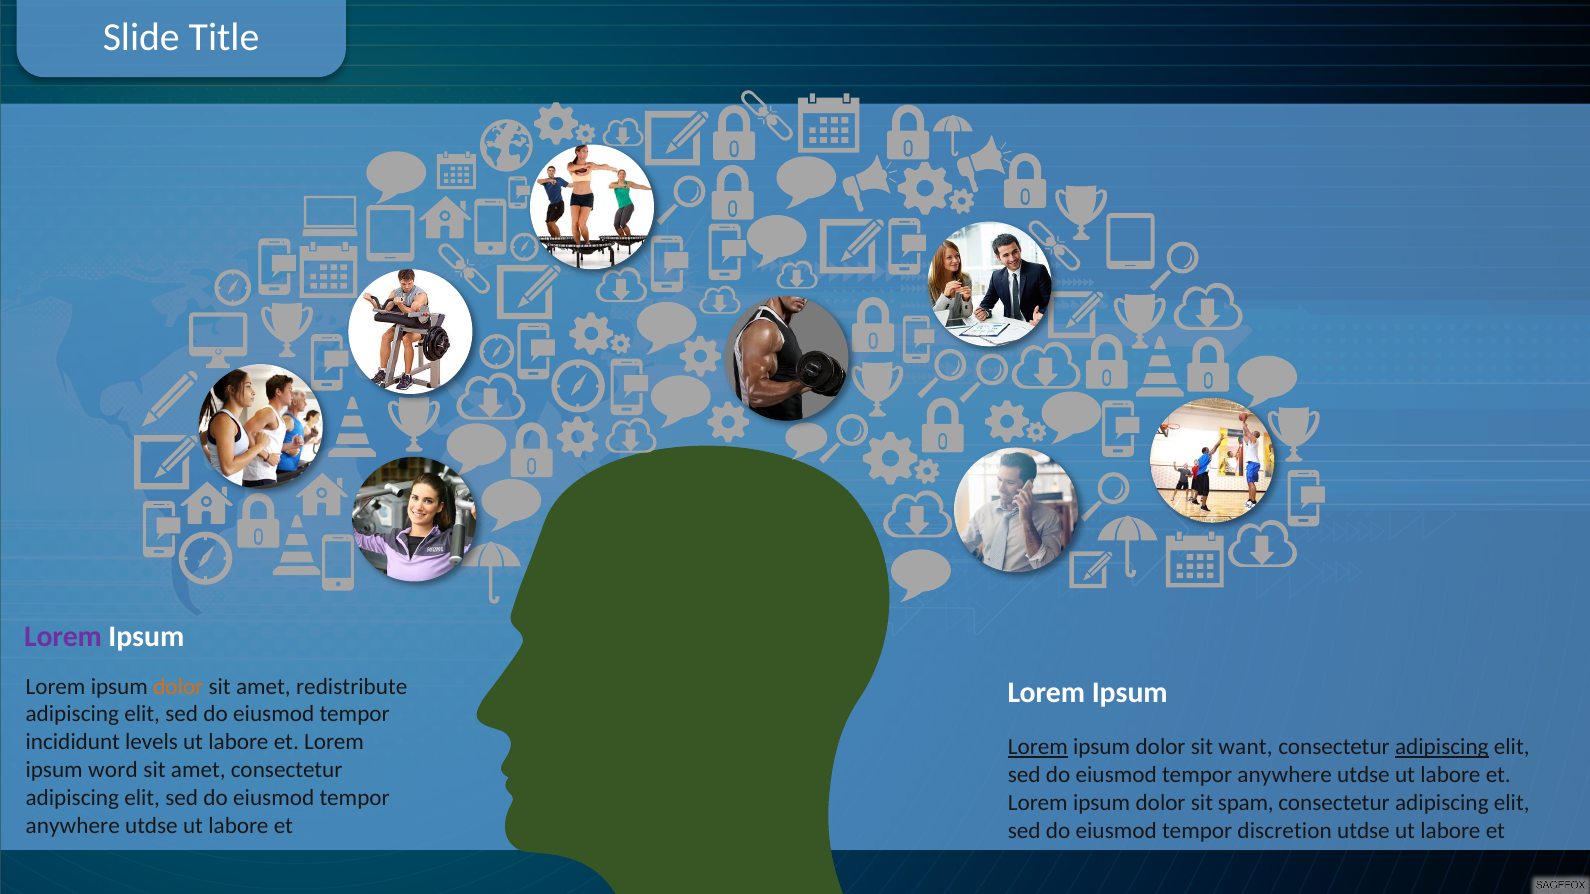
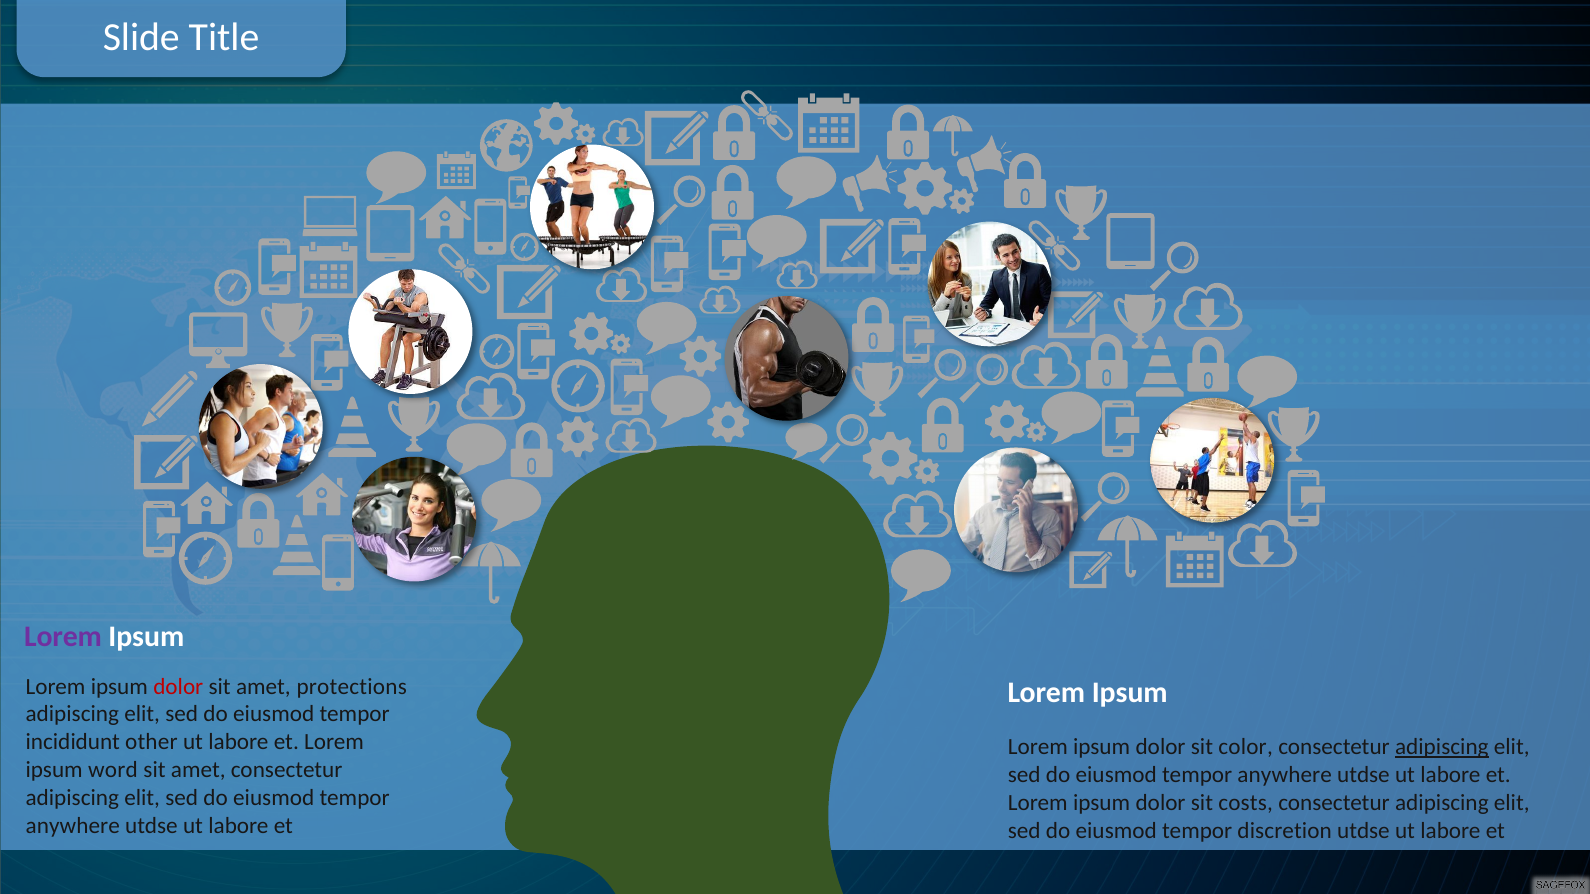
dolor at (178, 687) colour: orange -> red
redistribute: redistribute -> protections
levels: levels -> other
Lorem at (1038, 747) underline: present -> none
want: want -> color
spam: spam -> costs
